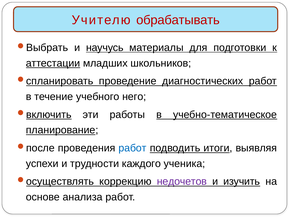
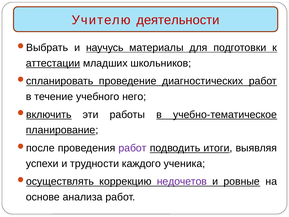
обрабатывать: обрабатывать -> деятельности
работ at (133, 148) colour: blue -> purple
изучить: изучить -> ровные
